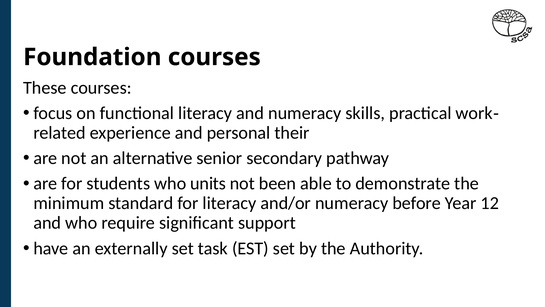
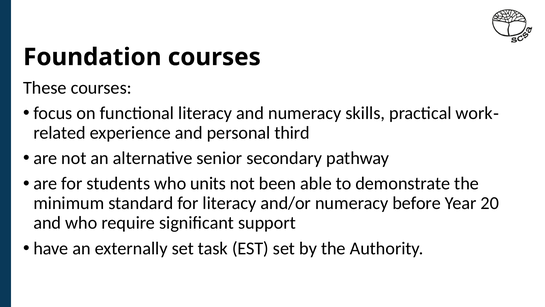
their: their -> third
12: 12 -> 20
